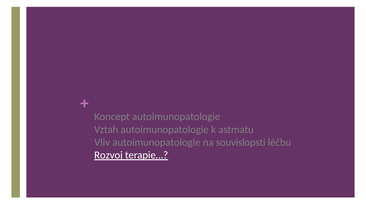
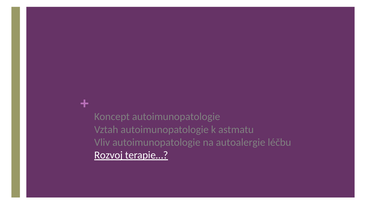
souvislopsti: souvislopsti -> autoalergie
